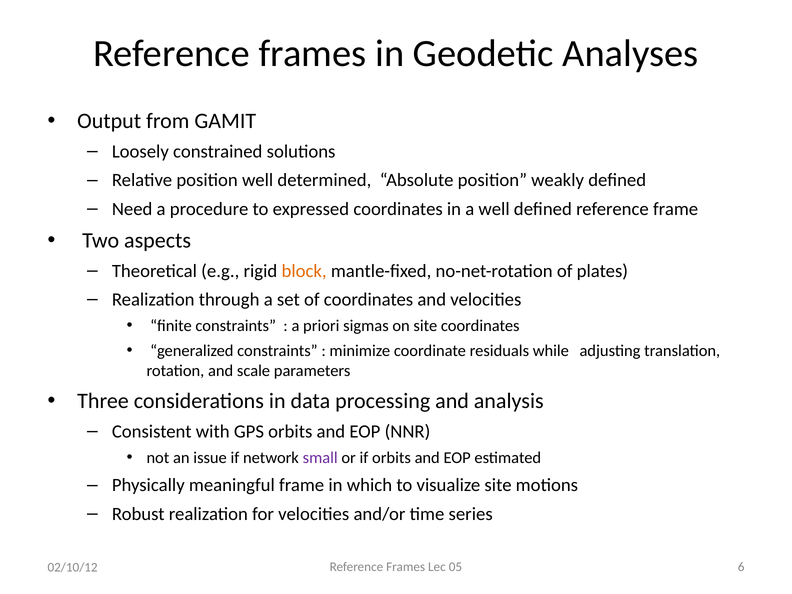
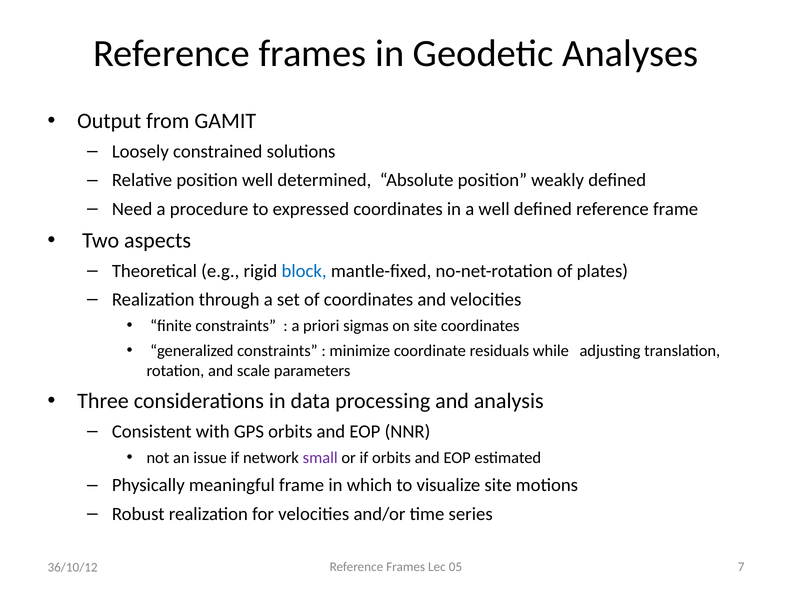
block colour: orange -> blue
6: 6 -> 7
02/10/12: 02/10/12 -> 36/10/12
